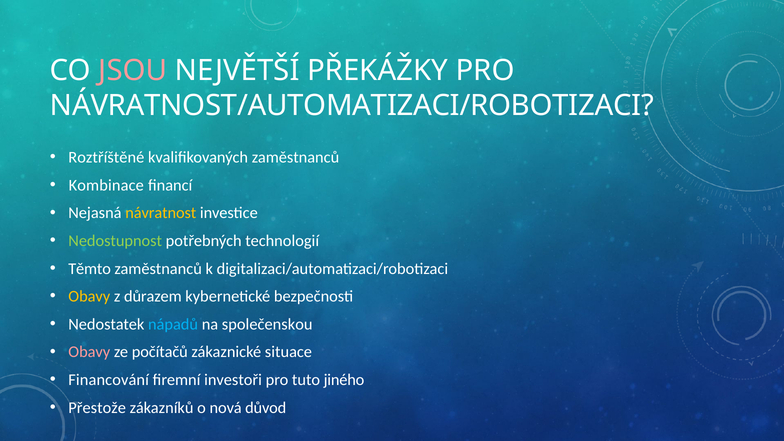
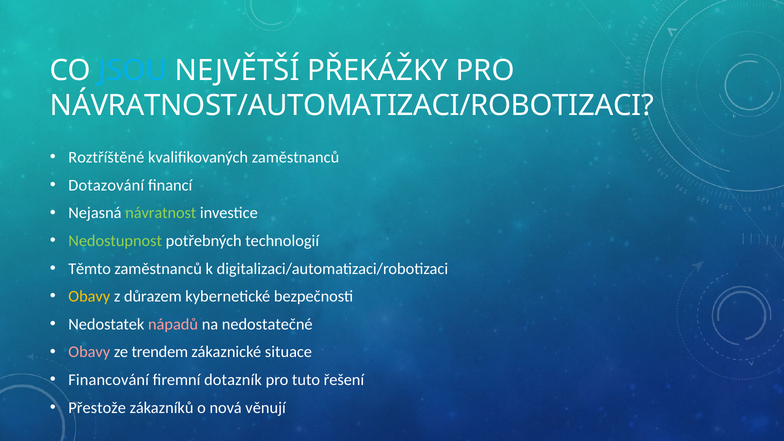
JSOU colour: pink -> light blue
Kombinace: Kombinace -> Dotazování
návratnost colour: yellow -> light green
nápadů colour: light blue -> pink
společenskou: společenskou -> nedostatečné
počítačů: počítačů -> trendem
investoři: investoři -> dotazník
jiného: jiného -> řešení
důvod: důvod -> věnují
